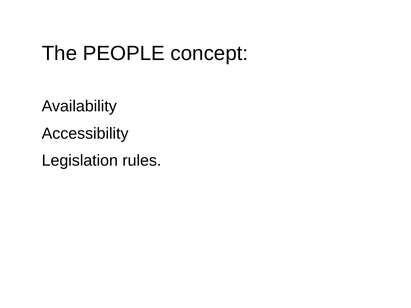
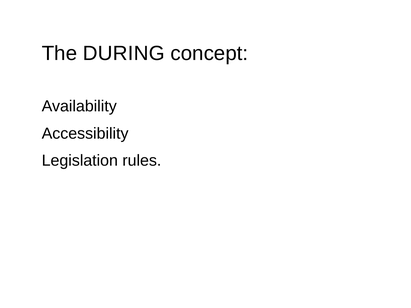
PEOPLE: PEOPLE -> DURING
